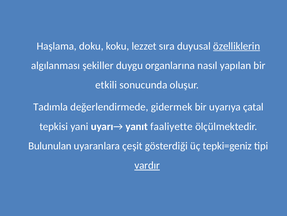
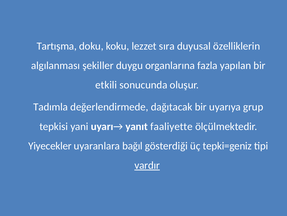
Haşlama: Haşlama -> Tartışma
özelliklerin underline: present -> none
nasıl: nasıl -> fazla
gidermek: gidermek -> dağıtacak
çatal: çatal -> grup
Bulunulan: Bulunulan -> Yiyecekler
çeşit: çeşit -> bağıl
